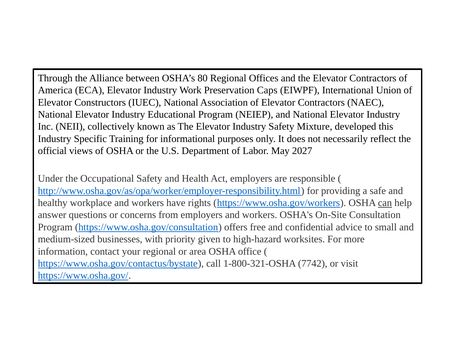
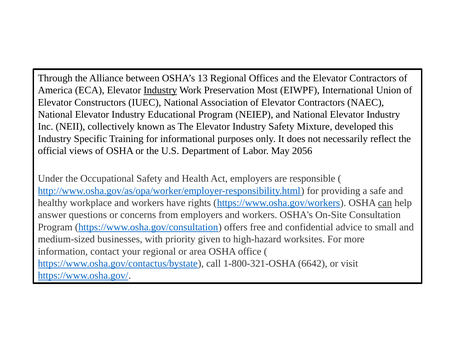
80: 80 -> 13
Industry at (160, 90) underline: none -> present
Caps: Caps -> Most
2027: 2027 -> 2056
7742: 7742 -> 6642
